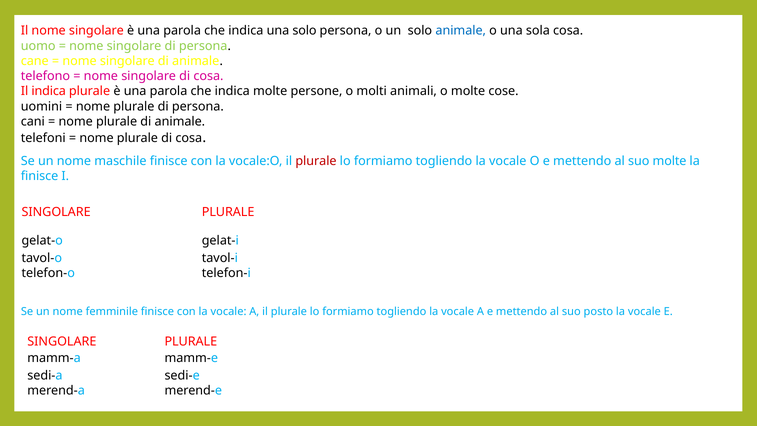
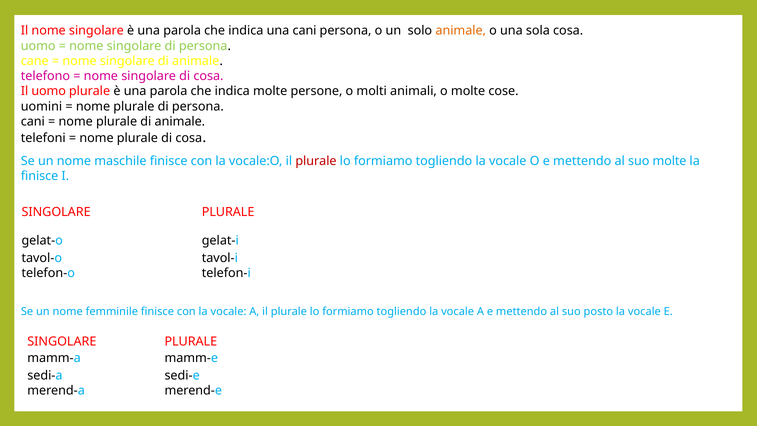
una solo: solo -> cani
animale at (461, 31) colour: blue -> orange
Il indica: indica -> uomo
